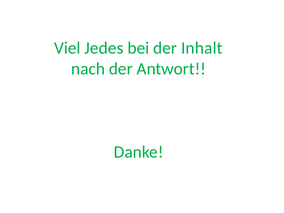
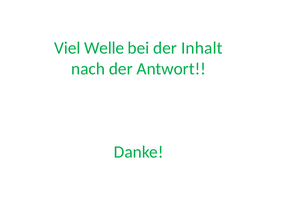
Jedes: Jedes -> Welle
